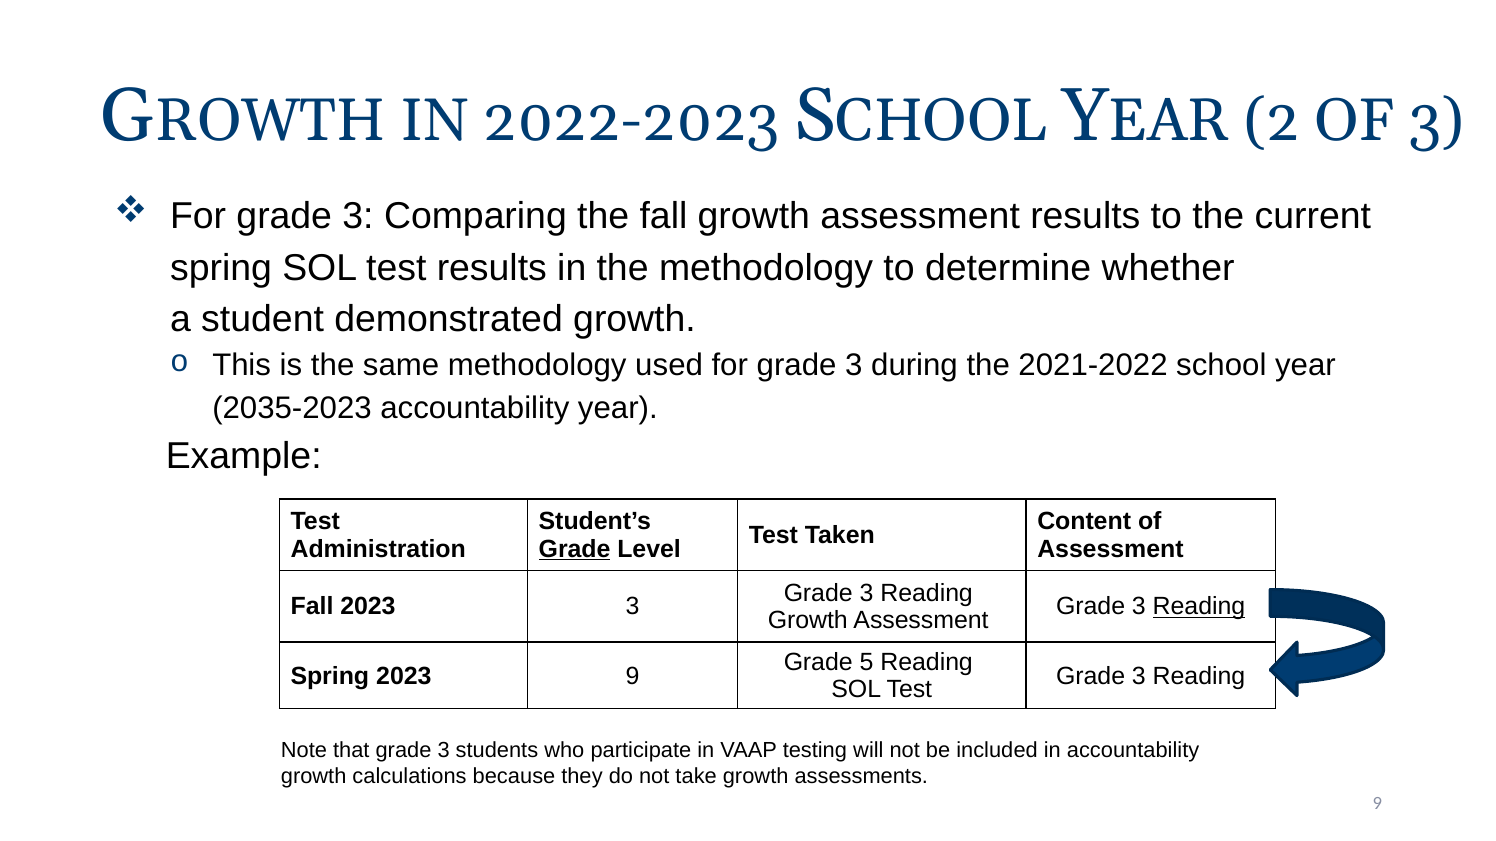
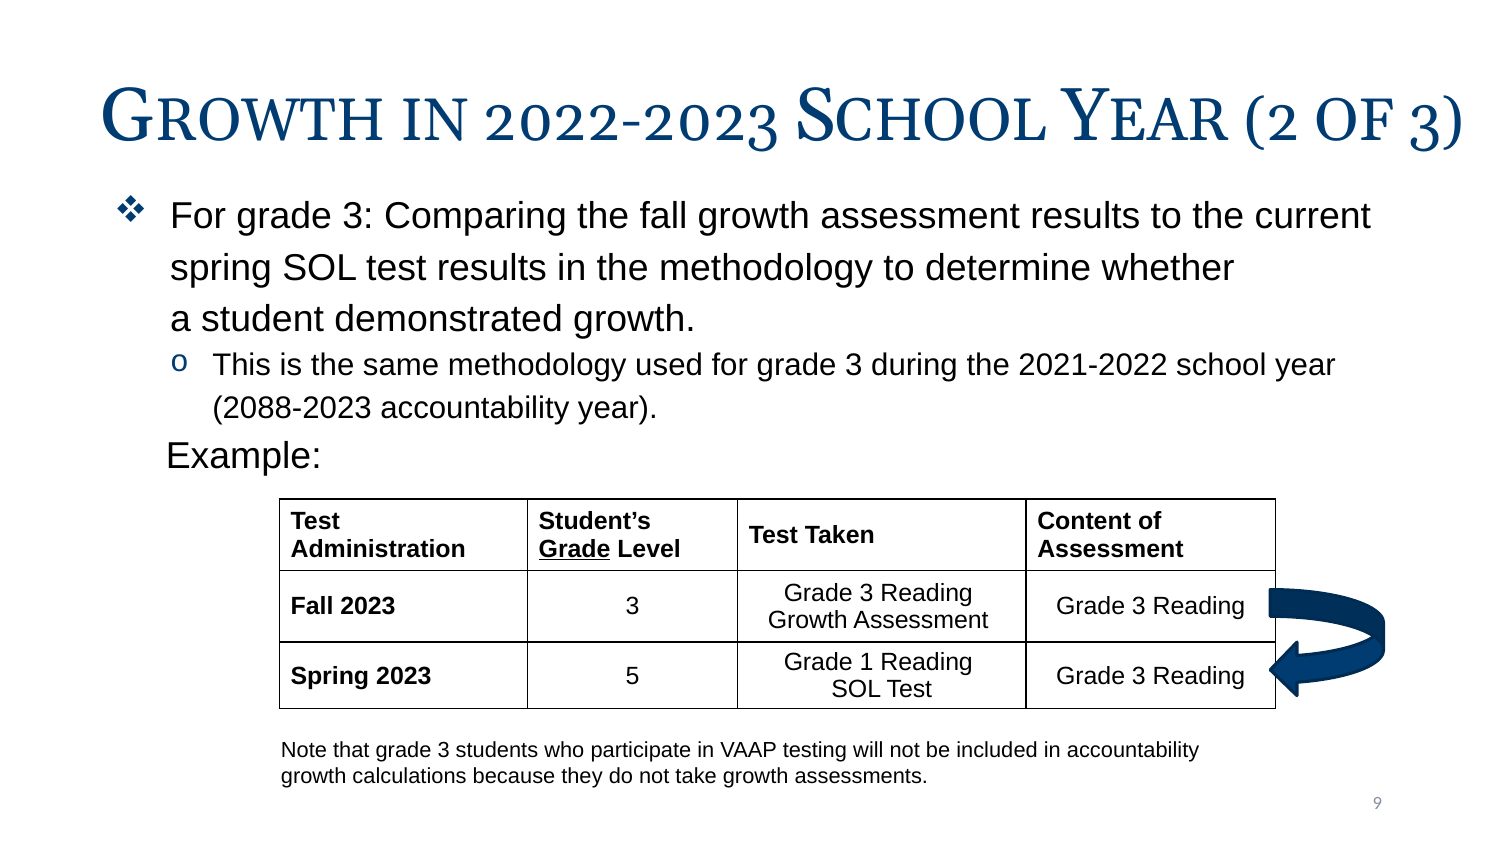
2035-2023: 2035-2023 -> 2088-2023
Reading at (1199, 607) underline: present -> none
5: 5 -> 1
2023 9: 9 -> 5
